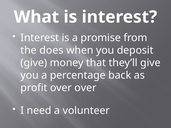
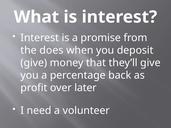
over over: over -> later
